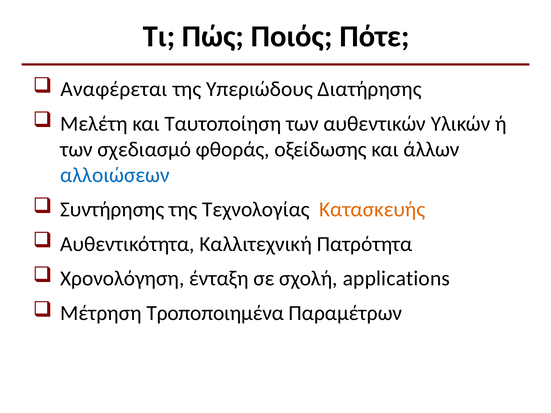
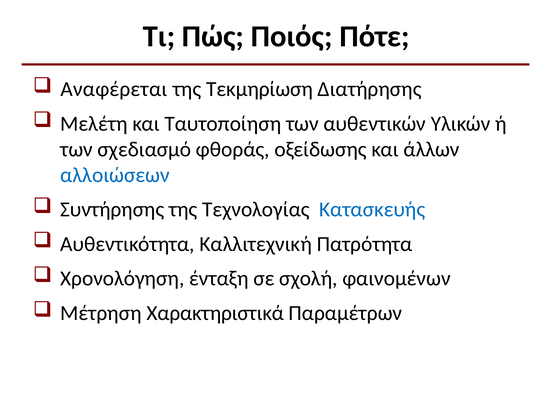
Υπεριώδους: Υπεριώδους -> Τεκμηρίωση
Κατασκευής colour: orange -> blue
applications: applications -> φαινομένων
Τροποποιημένα: Τροποποιημένα -> Χαρακτηριστικά
